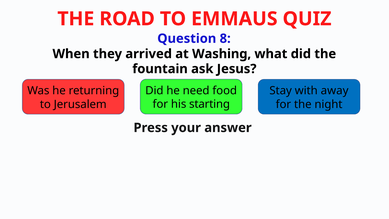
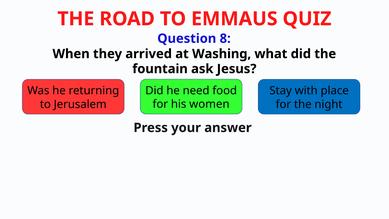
away: away -> place
starting: starting -> women
